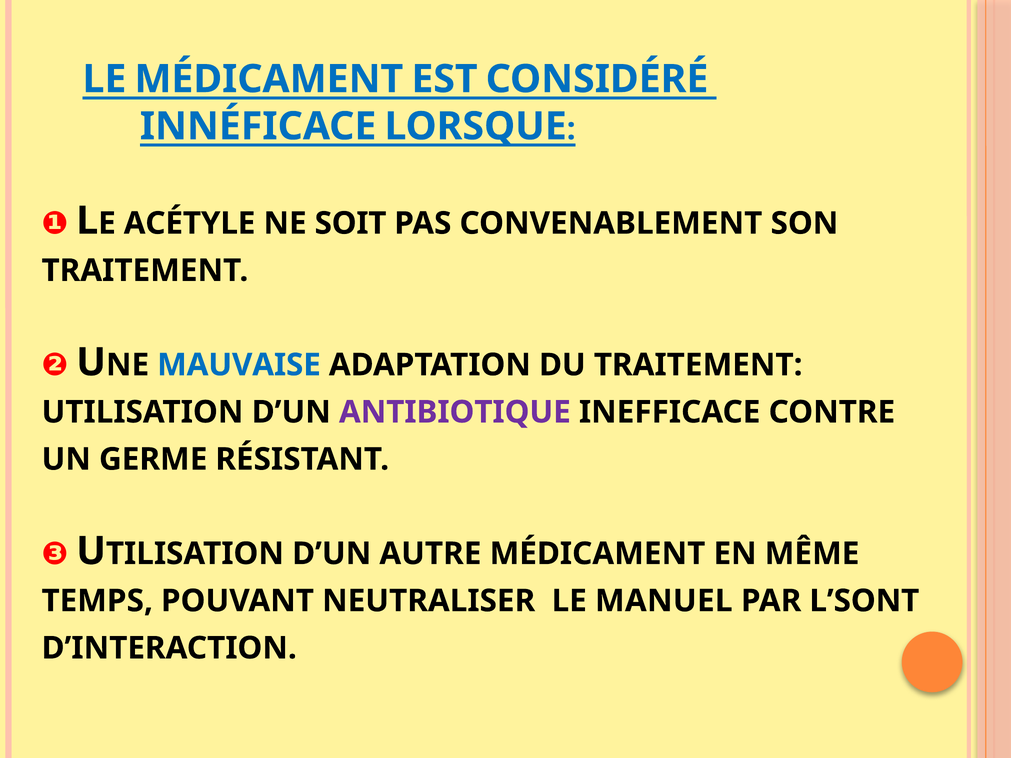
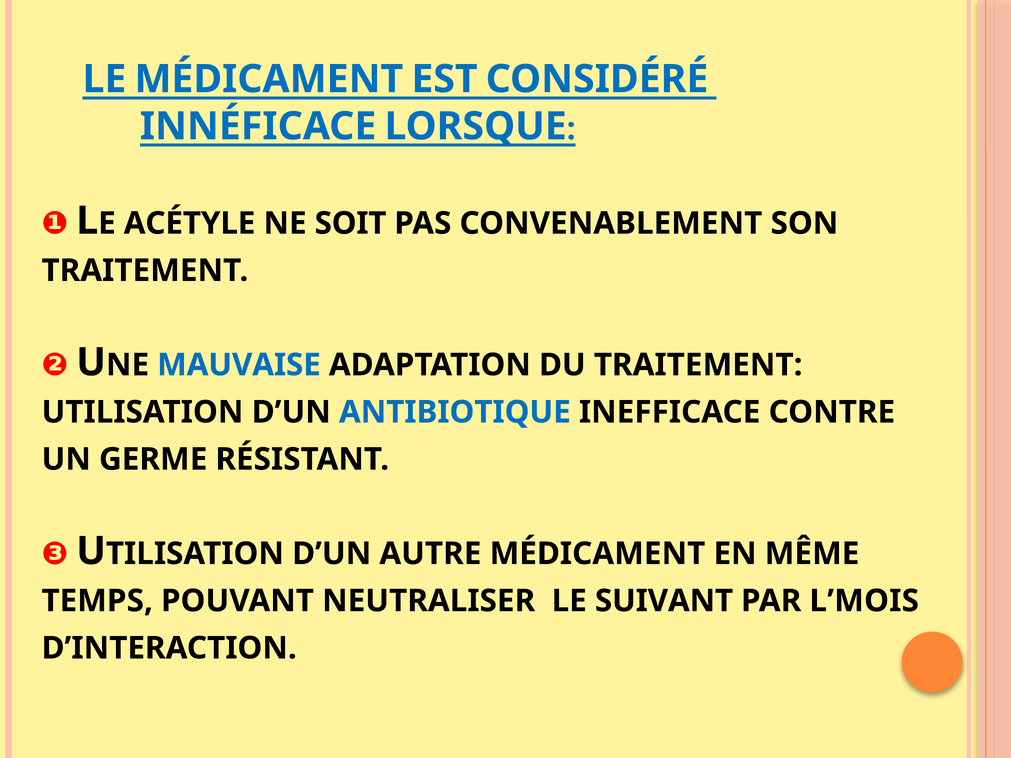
ANTIBIOTIQUE colour: purple -> blue
MANUEL: MANUEL -> SUIVANT
L’SONT: L’SONT -> L’MOIS
